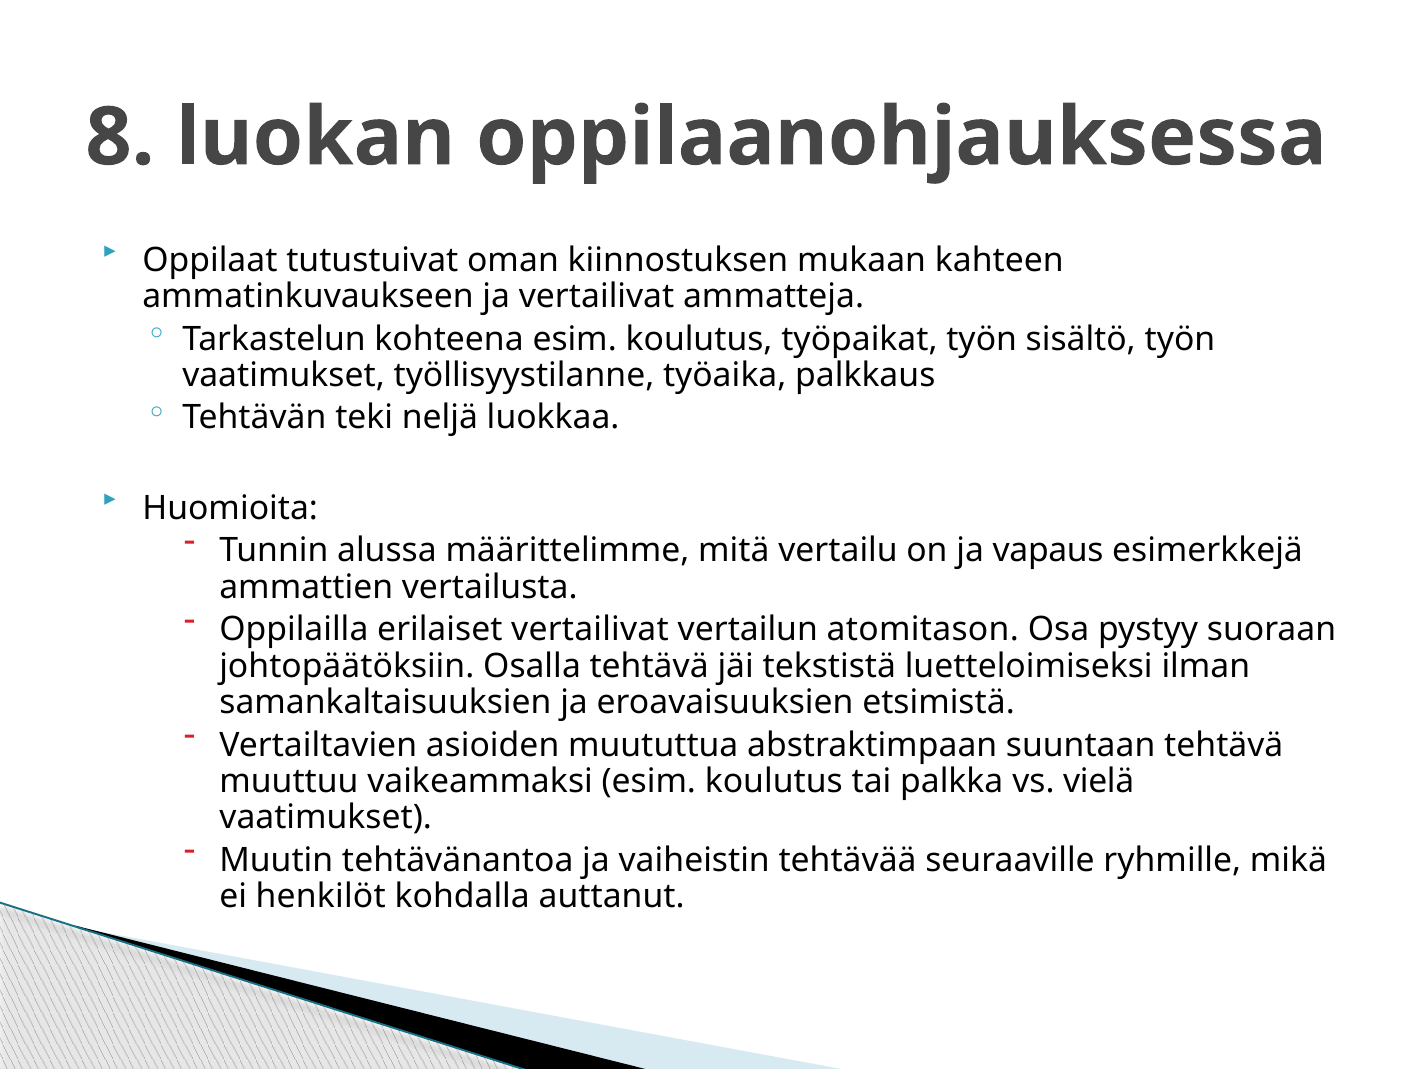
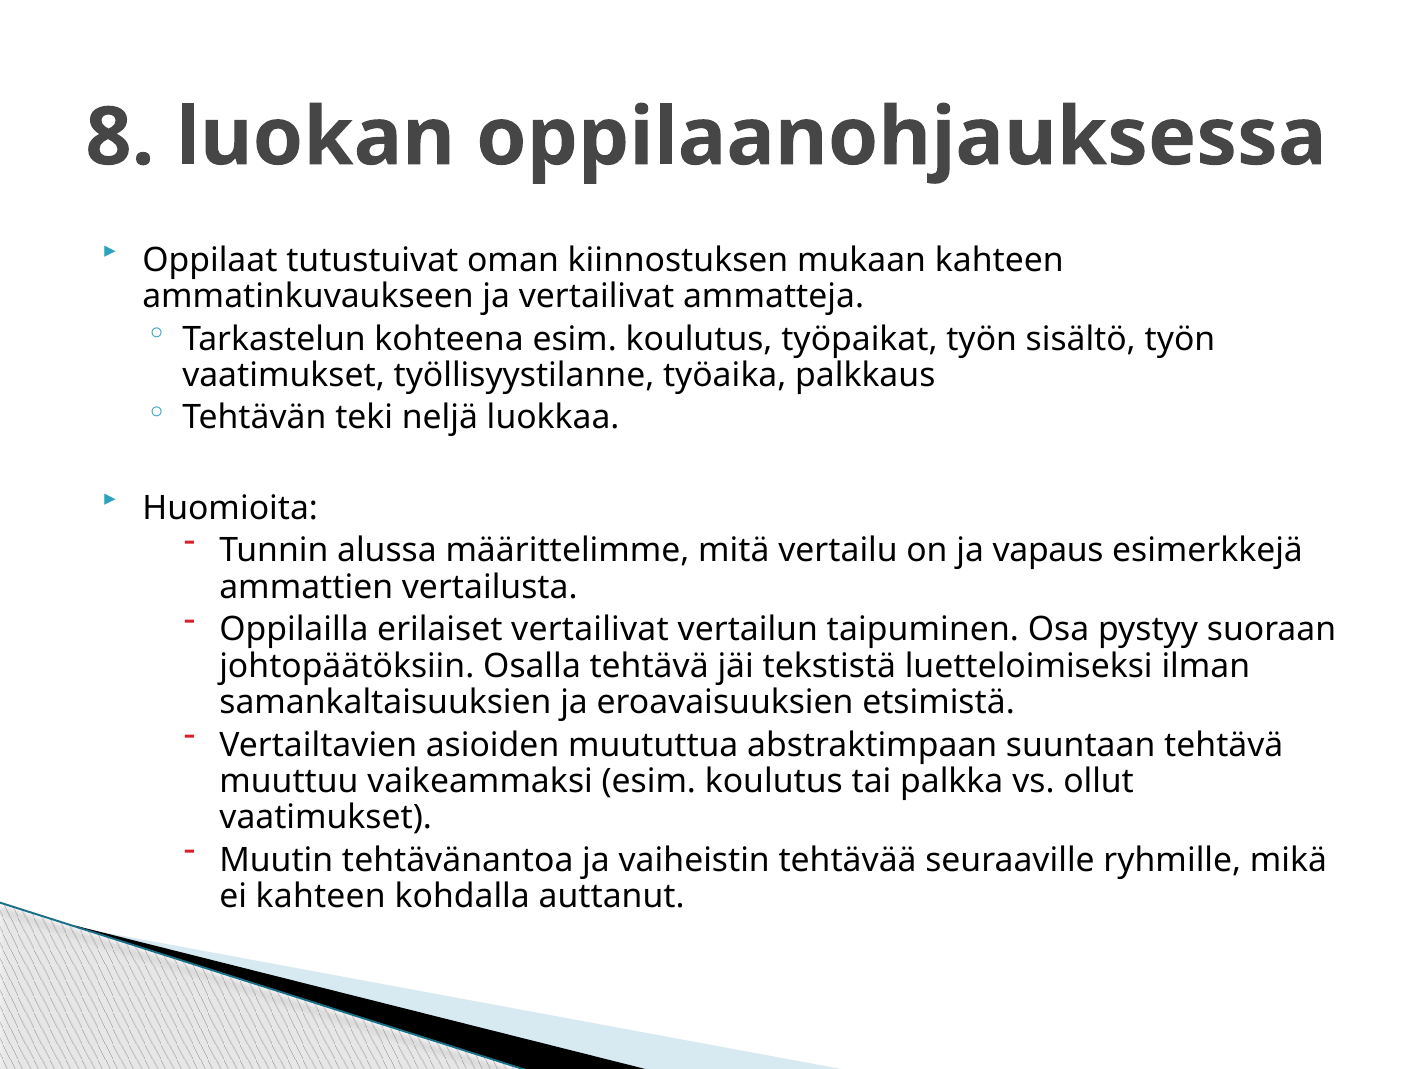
atomitason: atomitason -> taipuminen
vielä: vielä -> ollut
ei henkilöt: henkilöt -> kahteen
